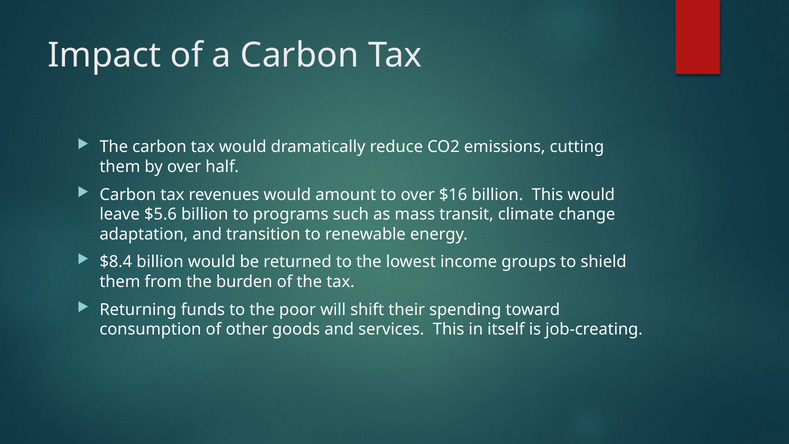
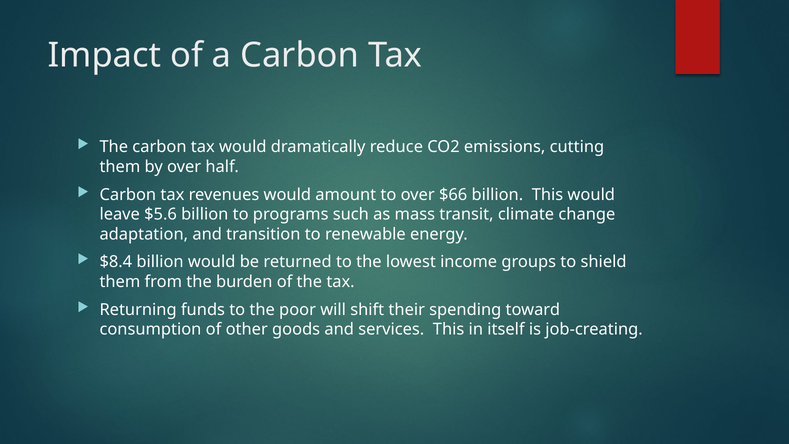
$16: $16 -> $66
